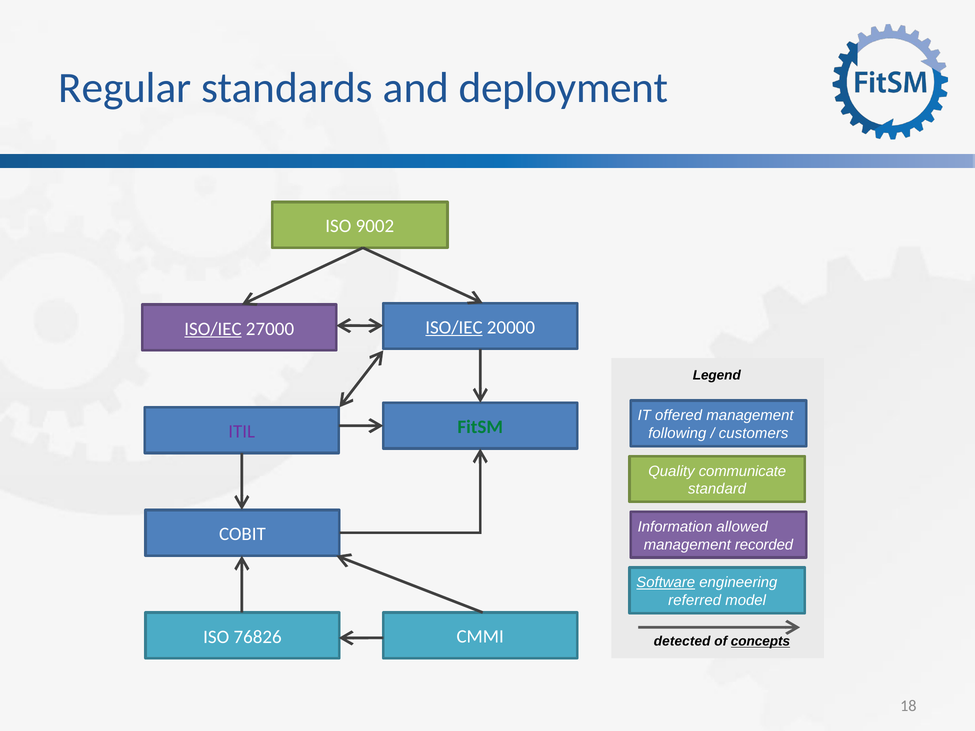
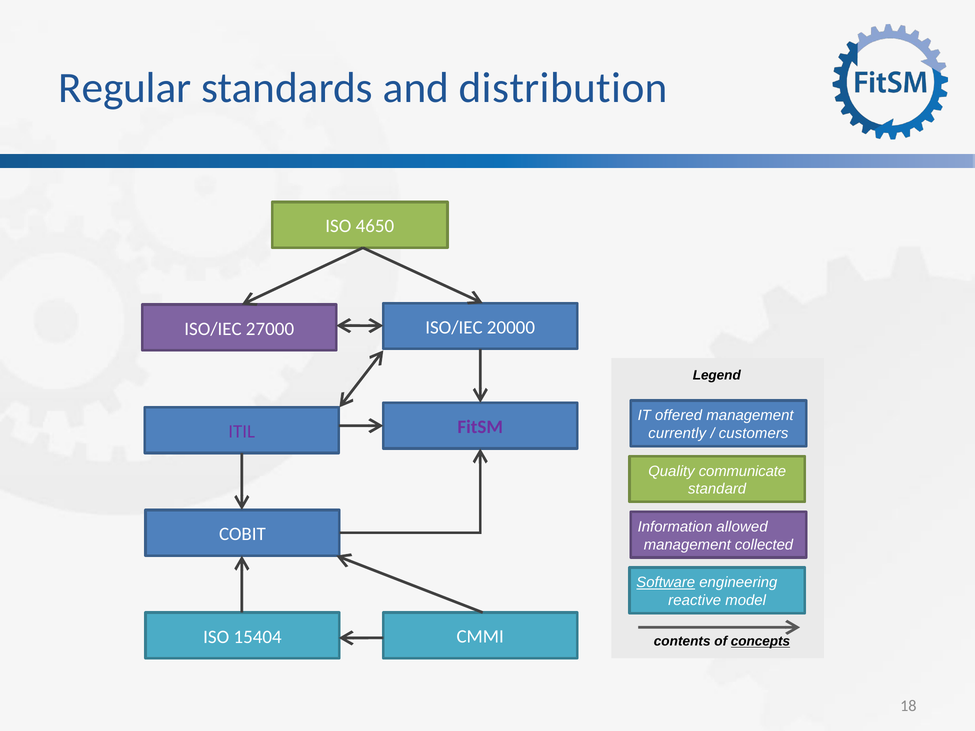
deployment: deployment -> distribution
9002: 9002 -> 4650
ISO/IEC at (213, 329) underline: present -> none
ISO/IEC at (454, 327) underline: present -> none
FitSM colour: green -> purple
following: following -> currently
recorded: recorded -> collected
referred: referred -> reactive
76826: 76826 -> 15404
detected: detected -> contents
